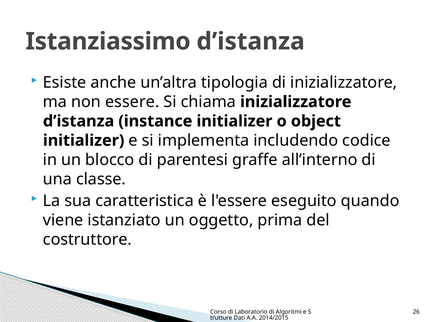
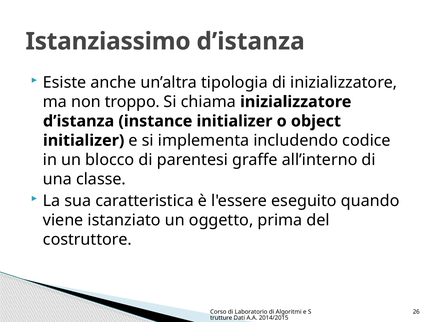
essere: essere -> troppo
